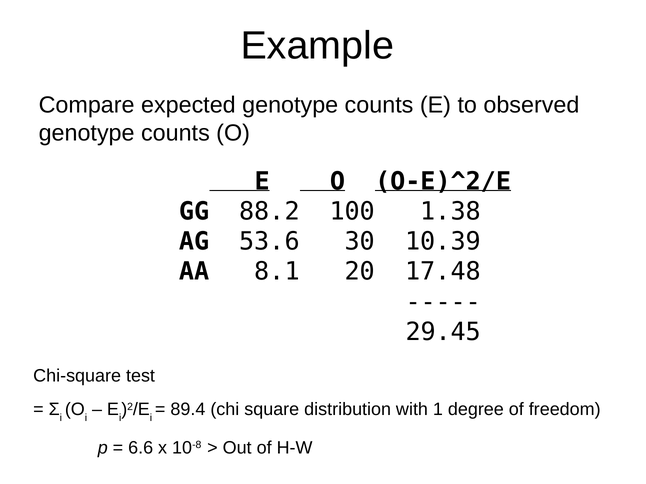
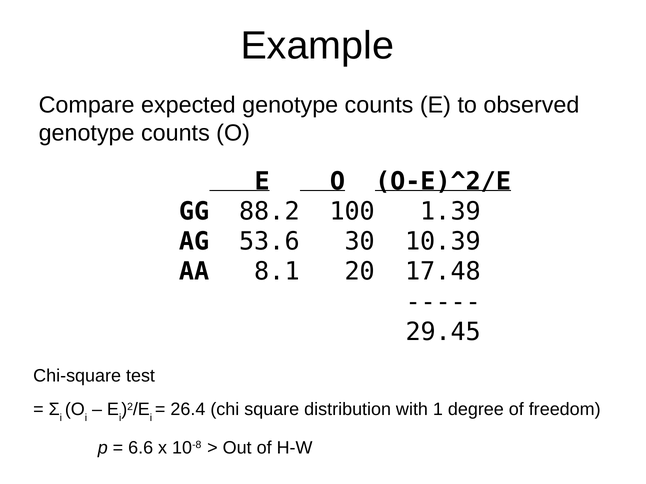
1.38: 1.38 -> 1.39
89.4: 89.4 -> 26.4
